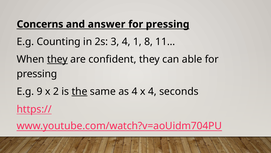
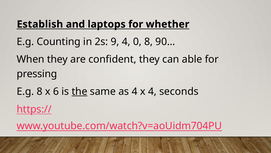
Concerns: Concerns -> Establish
answer: answer -> laptops
pressing at (168, 24): pressing -> whether
3: 3 -> 9
1: 1 -> 0
11…: 11… -> 90…
they at (57, 59) underline: present -> none
E.g 9: 9 -> 8
2: 2 -> 6
